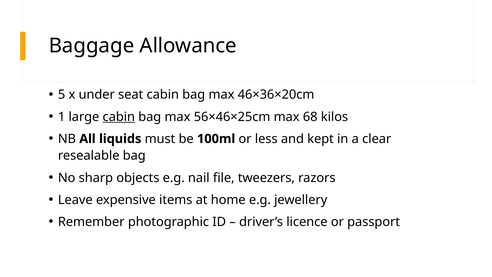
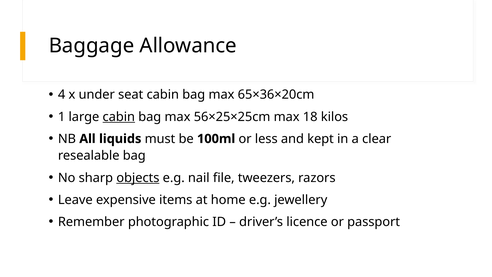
5: 5 -> 4
46×36×20cm: 46×36×20cm -> 65×36×20cm
56×46×25cm: 56×46×25cm -> 56×25×25cm
68: 68 -> 18
objects underline: none -> present
